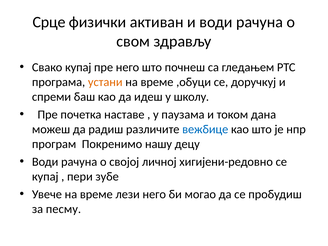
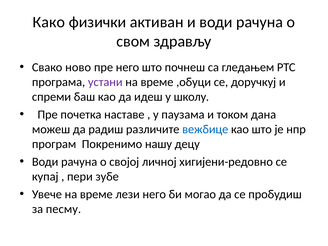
Срце: Срце -> Како
Свако купај: купај -> ново
устани colour: orange -> purple
